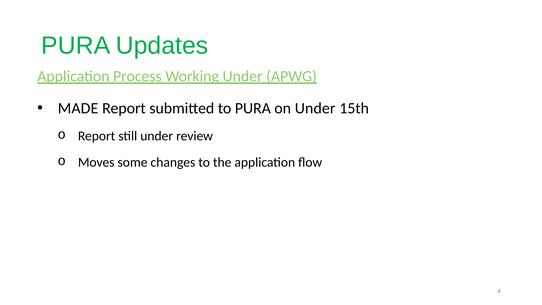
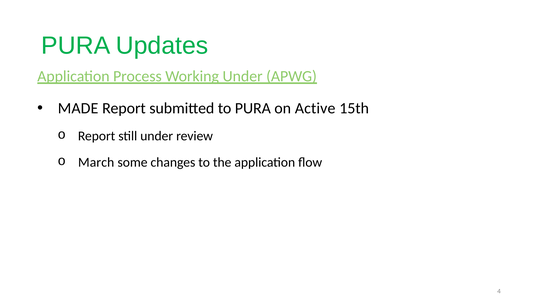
on Under: Under -> Active
Moves: Moves -> March
